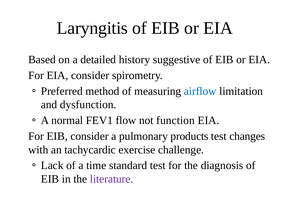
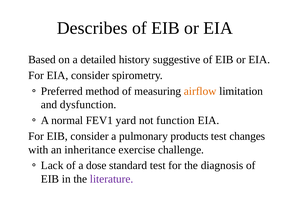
Laryngitis: Laryngitis -> Describes
airflow colour: blue -> orange
flow: flow -> yard
tachycardic: tachycardic -> inheritance
time: time -> dose
